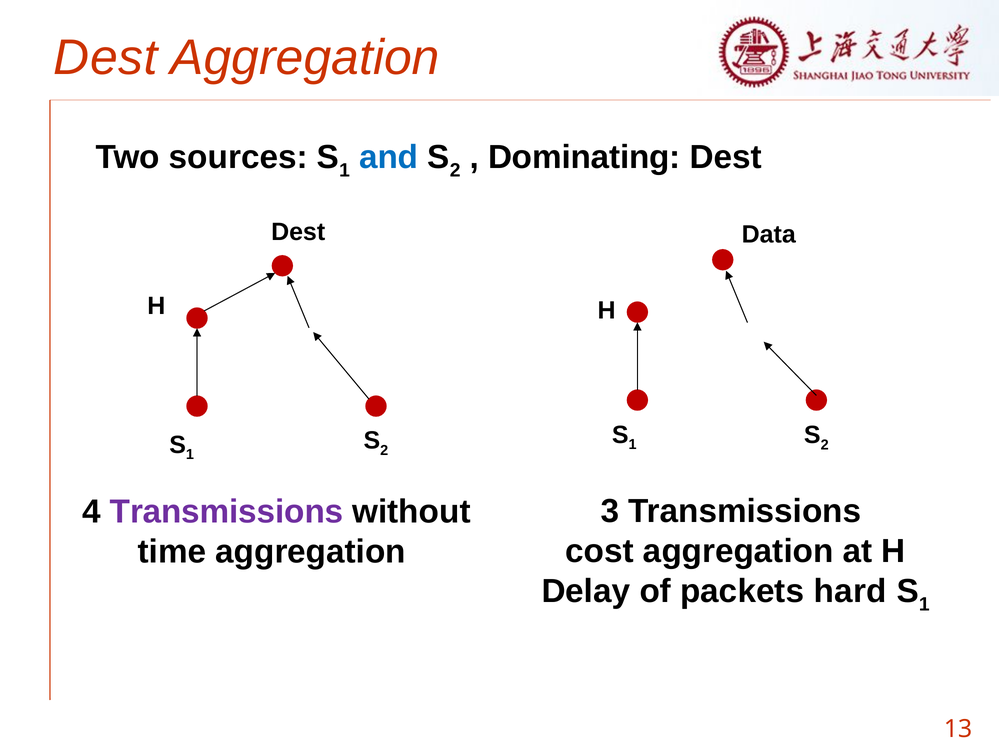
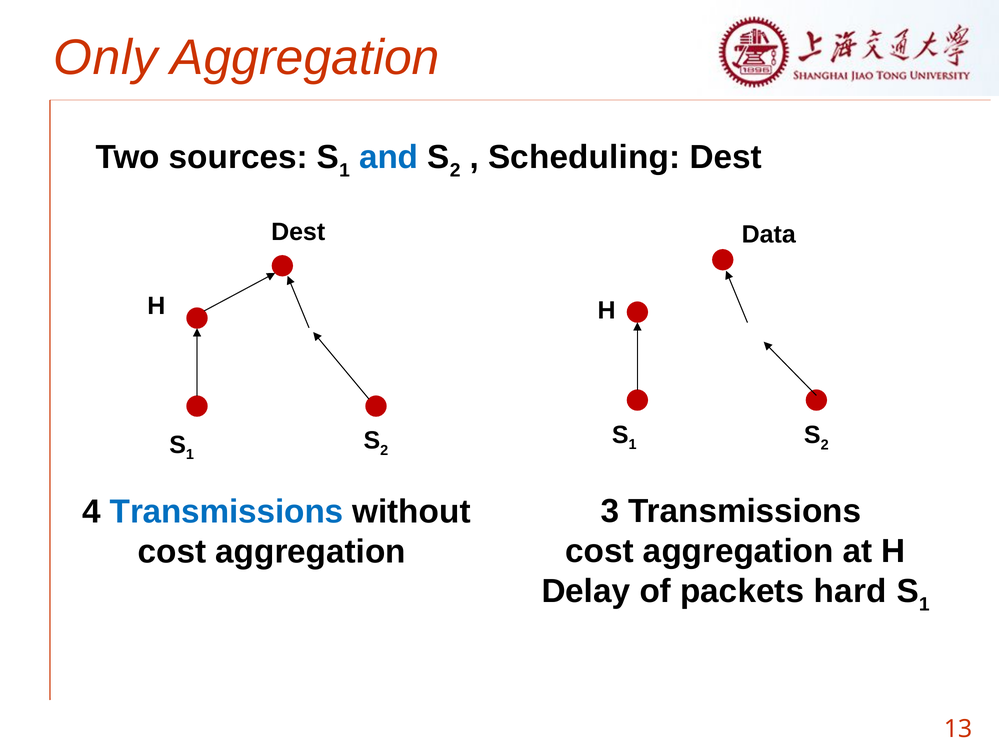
Dest at (106, 58): Dest -> Only
Dominating: Dominating -> Scheduling
Transmissions at (227, 511) colour: purple -> blue
time at (172, 551): time -> cost
